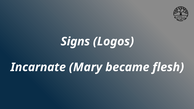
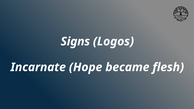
Mary: Mary -> Hope
